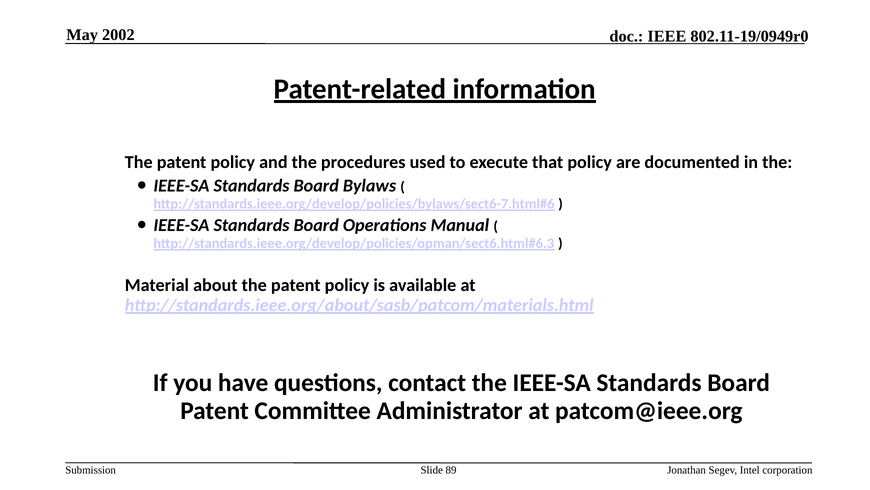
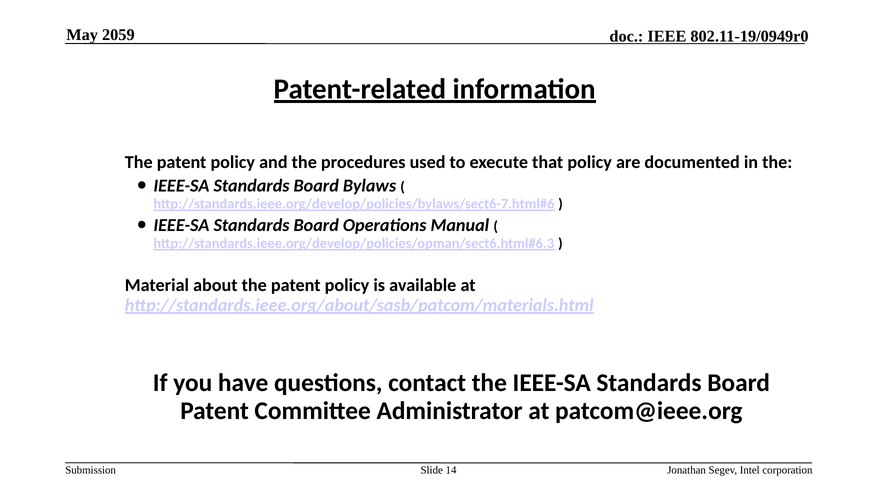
2002: 2002 -> 2059
89: 89 -> 14
